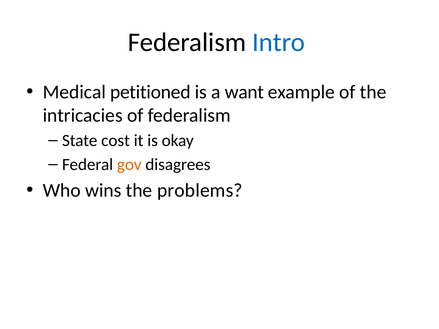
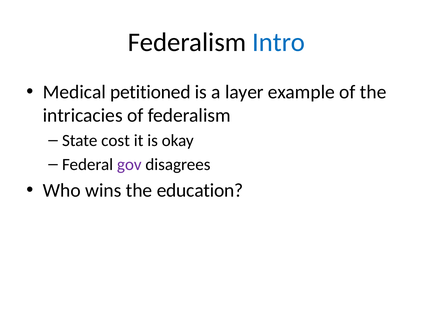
want: want -> layer
gov colour: orange -> purple
problems: problems -> education
